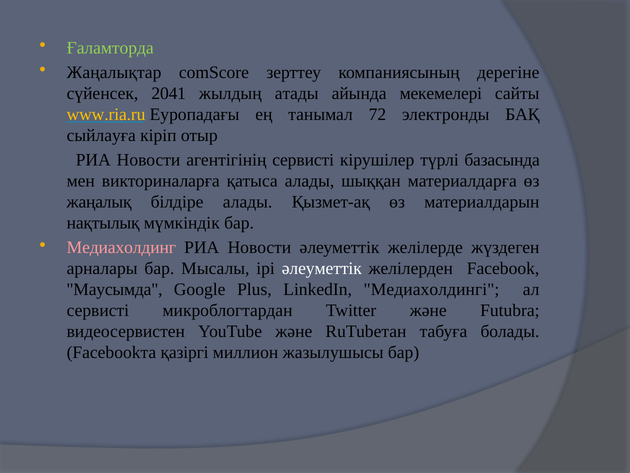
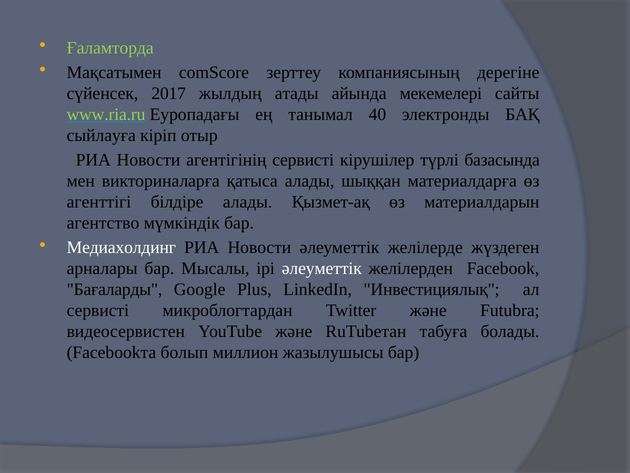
Жаңалықтар: Жаңалықтар -> Мақсатымен
2041: 2041 -> 2017
www.ria.ru colour: yellow -> light green
72: 72 -> 40
жаңалық: жаңалық -> агенттігі
нақтылық: нақтылық -> агентство
Медиахолдинг colour: pink -> white
Маусымда: Маусымда -> Бағаларды
Медиахолдингі: Медиахолдингі -> Инвестициялық
қазіргі: қазіргі -> болып
